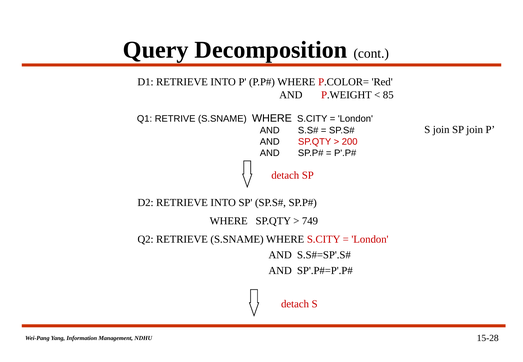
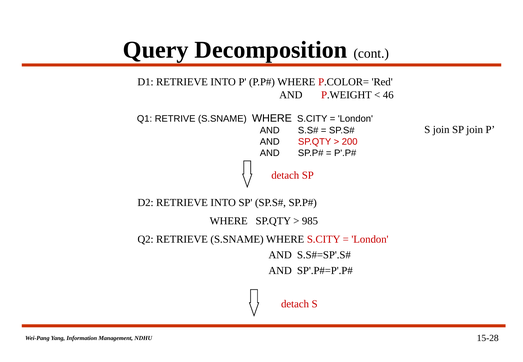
85: 85 -> 46
749: 749 -> 985
